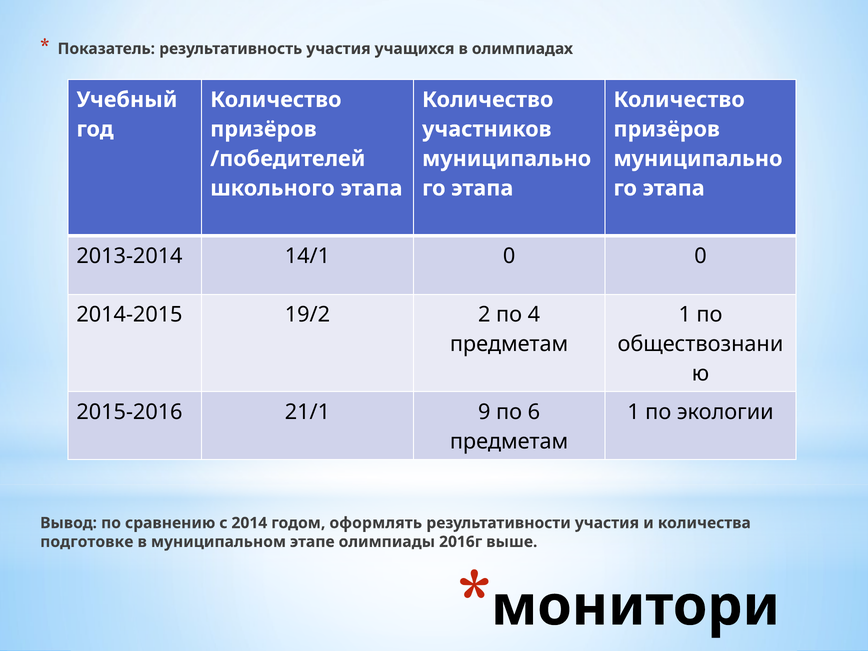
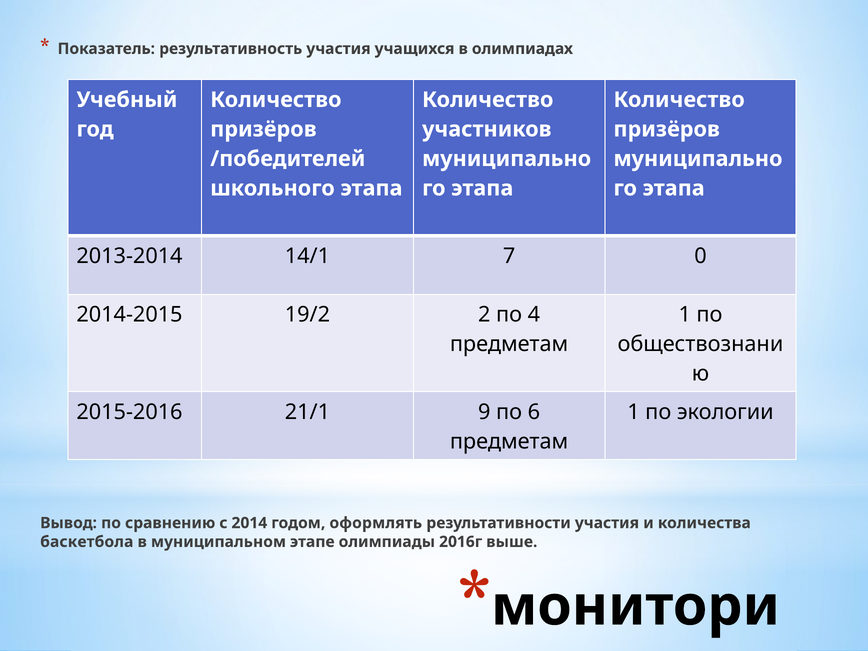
14/1 0: 0 -> 7
подготовке: подготовке -> баскетбола
